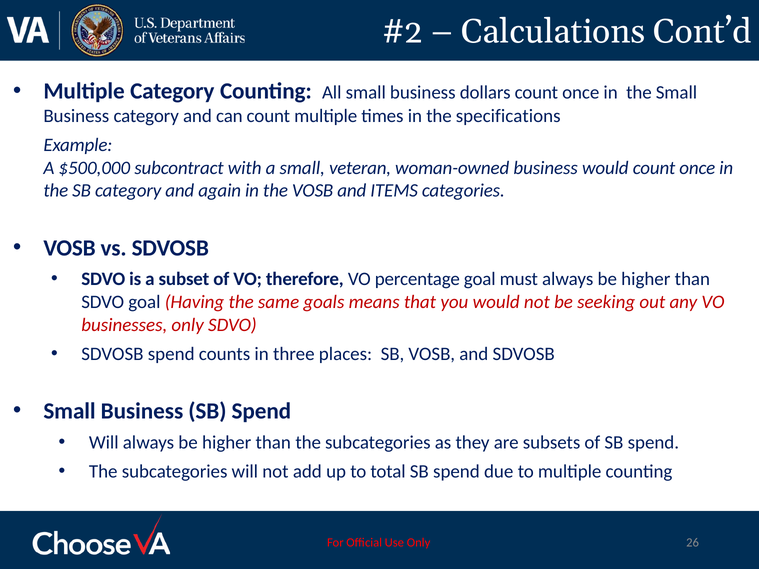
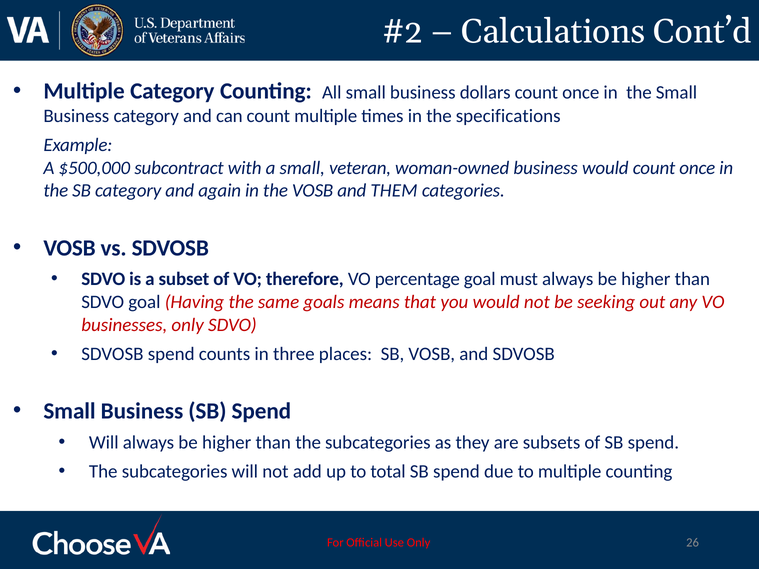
ITEMS: ITEMS -> THEM
